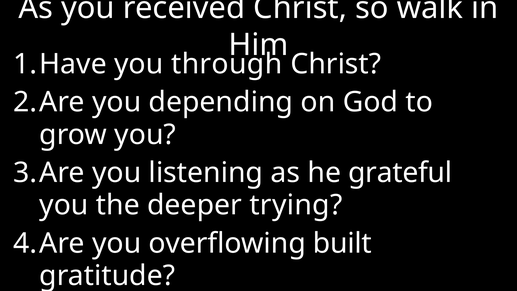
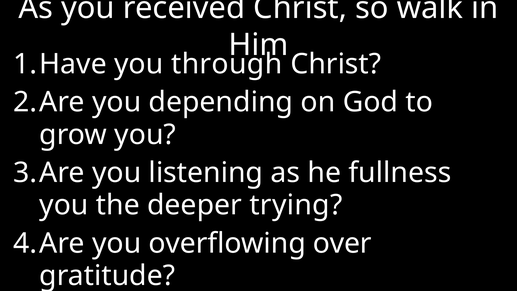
grateful: grateful -> fullness
built: built -> over
